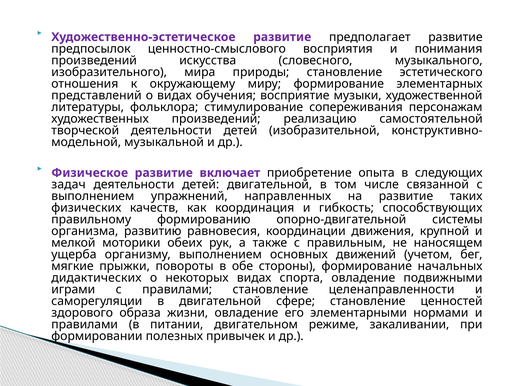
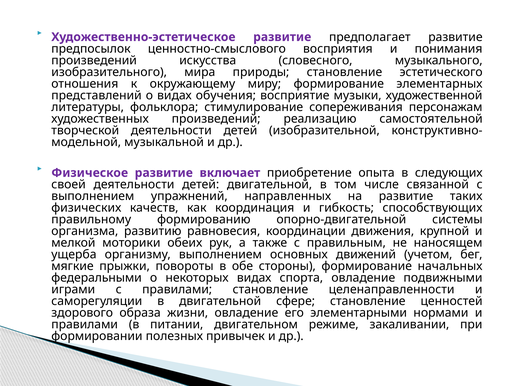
задач: задач -> своей
дидактических: дидактических -> федеральными
